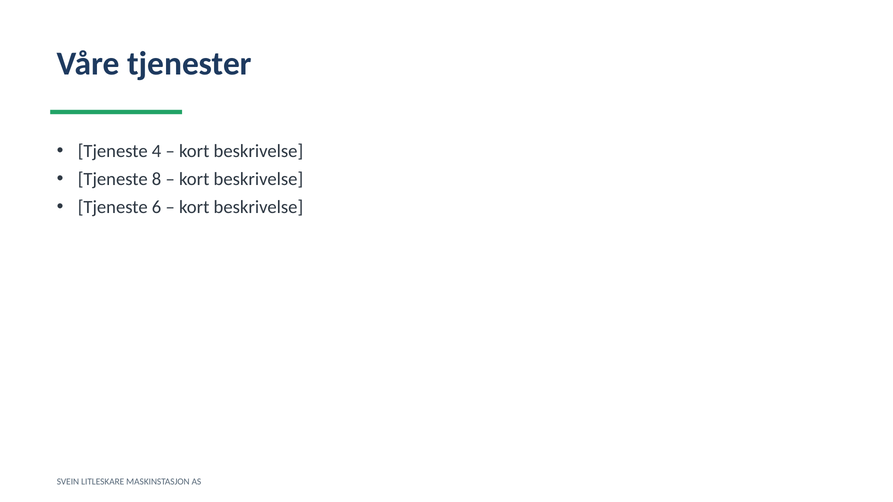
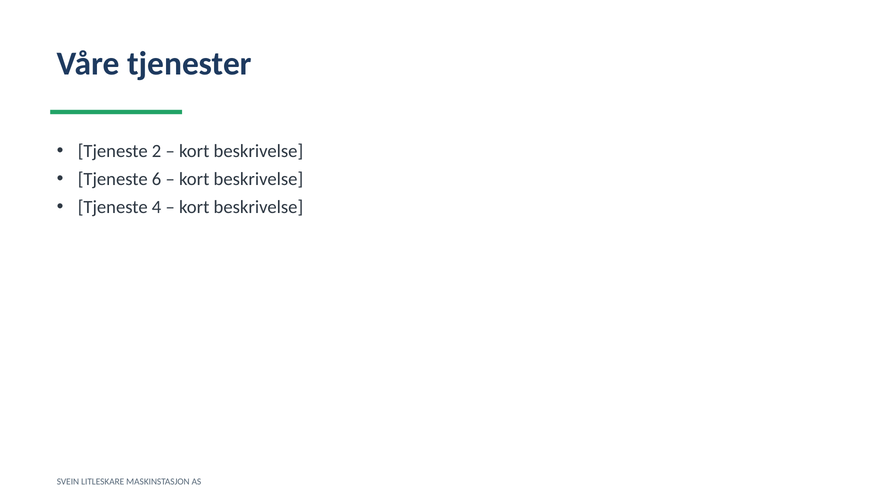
4: 4 -> 2
8: 8 -> 6
6: 6 -> 4
